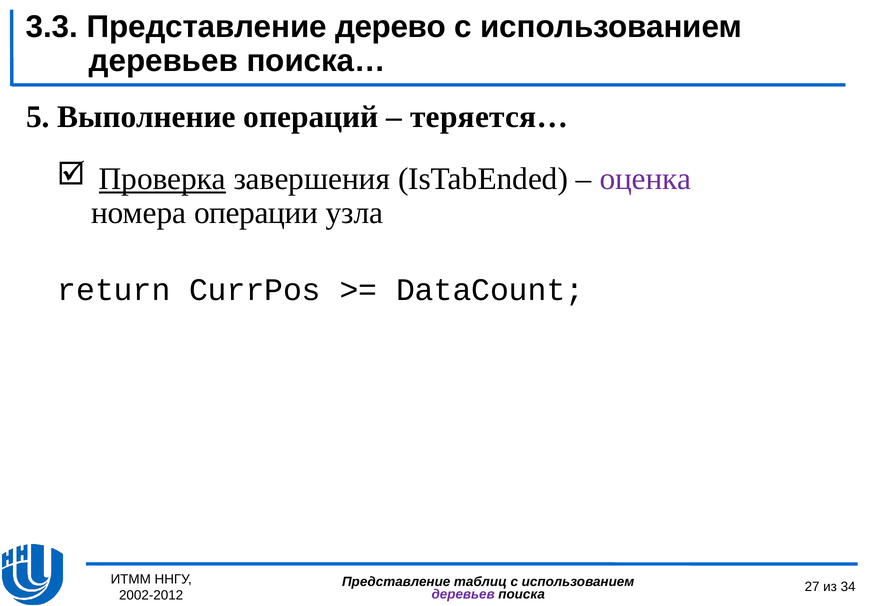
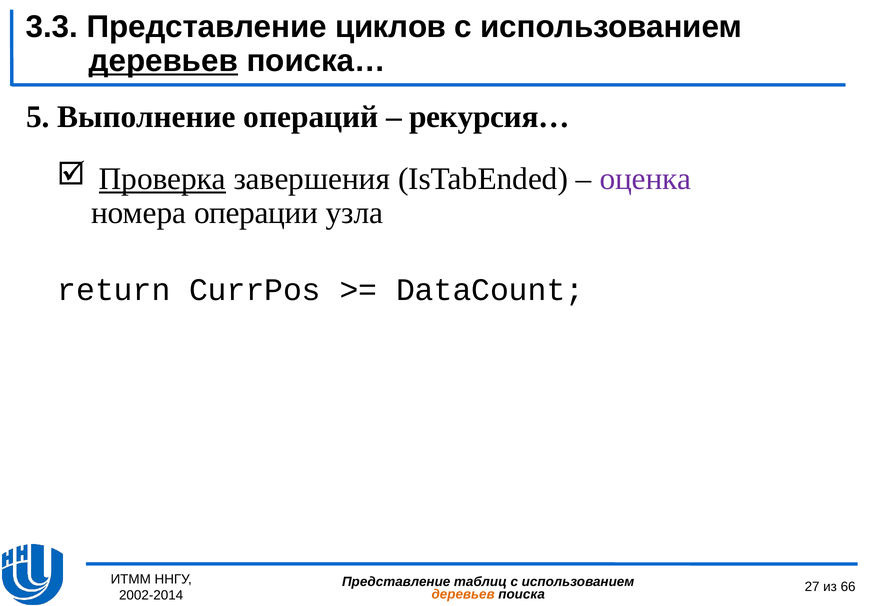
дерево: дерево -> циклов
деревьев at (163, 61) underline: none -> present
теряется…: теряется… -> рекурсия…
34: 34 -> 66
деревьев at (463, 594) colour: purple -> orange
2002-2012: 2002-2012 -> 2002-2014
